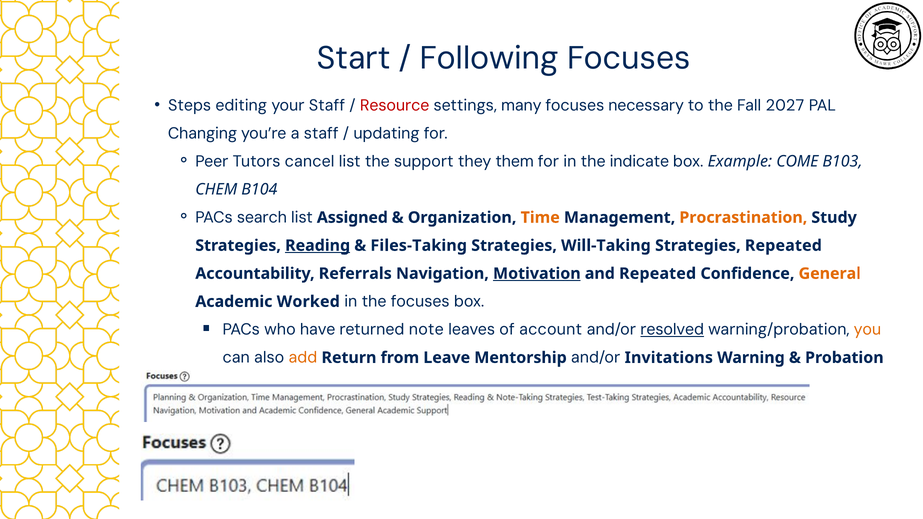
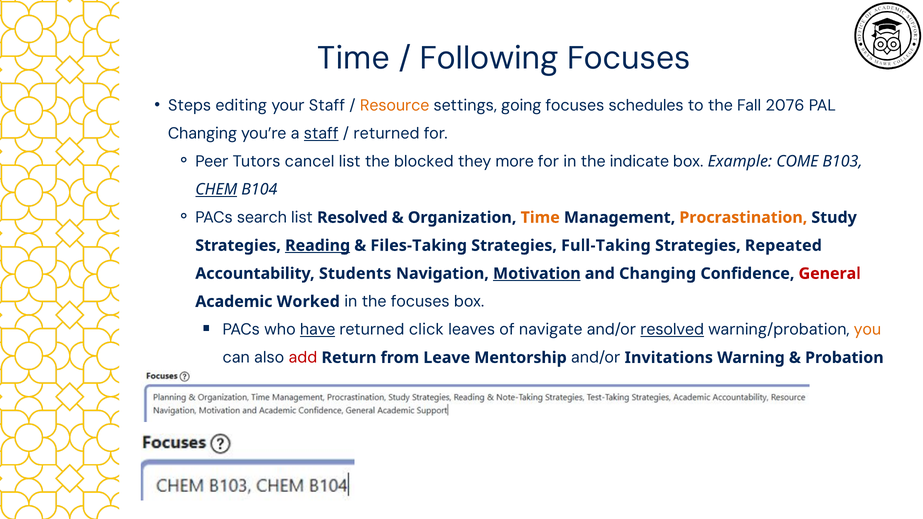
Start at (354, 58): Start -> Time
Resource colour: red -> orange
many: many -> going
necessary: necessary -> schedules
2027: 2027 -> 2076
staff at (321, 133) underline: none -> present
updating at (387, 133): updating -> returned
support: support -> blocked
them: them -> more
CHEM underline: none -> present
list Assigned: Assigned -> Resolved
Will-Taking: Will-Taking -> Full-Taking
Referrals: Referrals -> Students
and Repeated: Repeated -> Changing
General colour: orange -> red
have underline: none -> present
note: note -> click
account: account -> navigate
add colour: orange -> red
